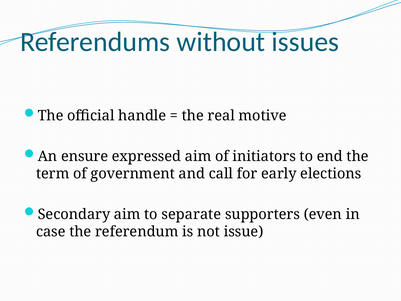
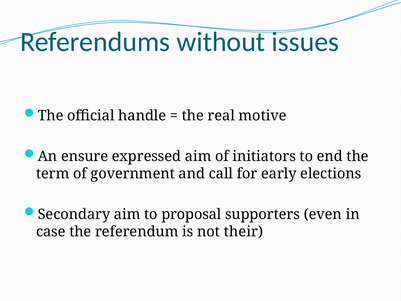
separate: separate -> proposal
issue: issue -> their
